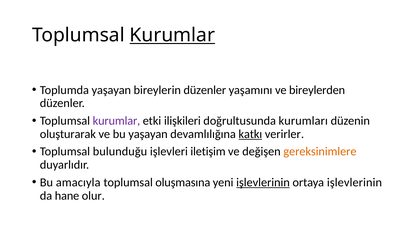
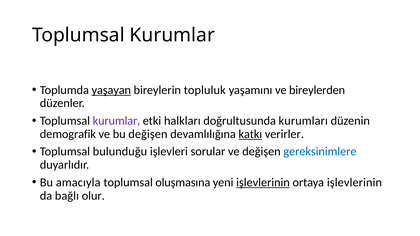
Kurumlar at (172, 35) underline: present -> none
yaşayan at (111, 90) underline: none -> present
bireylerin düzenler: düzenler -> topluluk
ilişkileri: ilişkileri -> halkları
oluşturarak: oluşturarak -> demografik
bu yaşayan: yaşayan -> değişen
iletişim: iletişim -> sorular
gereksinimlere colour: orange -> blue
hane: hane -> bağlı
